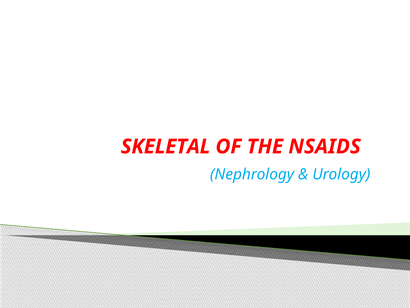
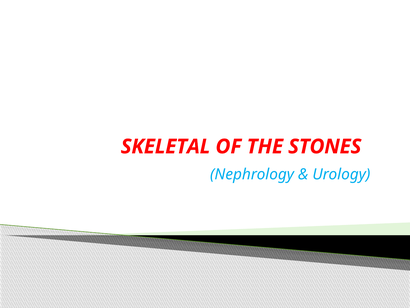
NSAIDS: NSAIDS -> STONES
